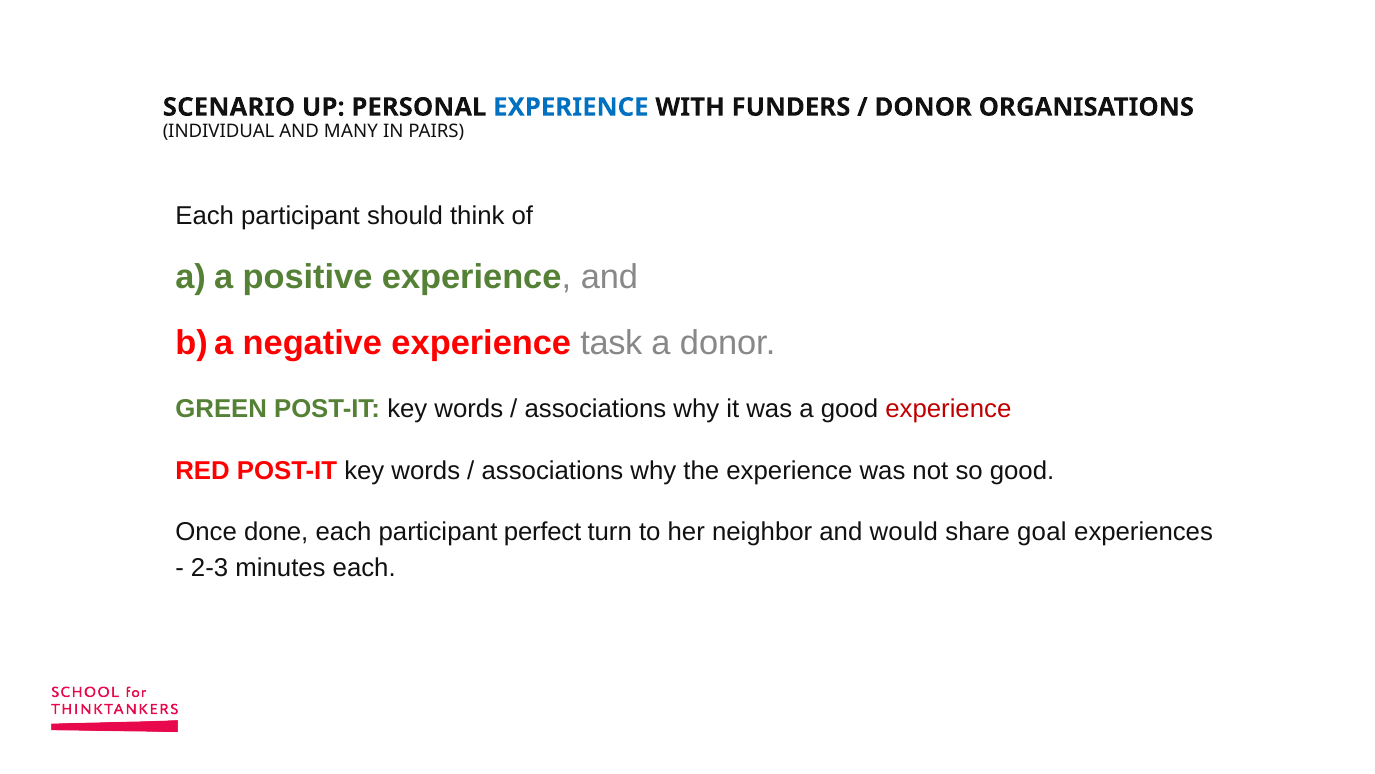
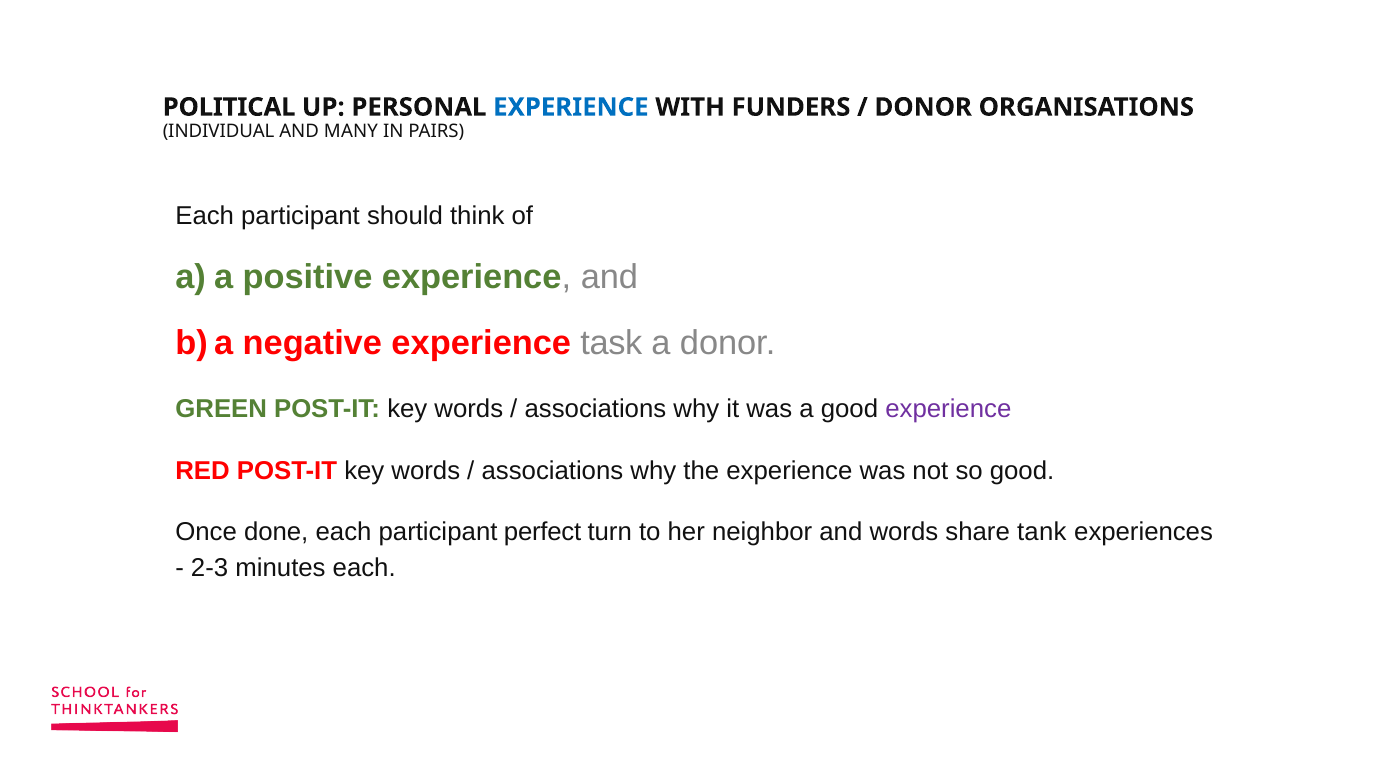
SCENARIO: SCENARIO -> POLITICAL
experience at (948, 409) colour: red -> purple
and would: would -> words
goal: goal -> tank
